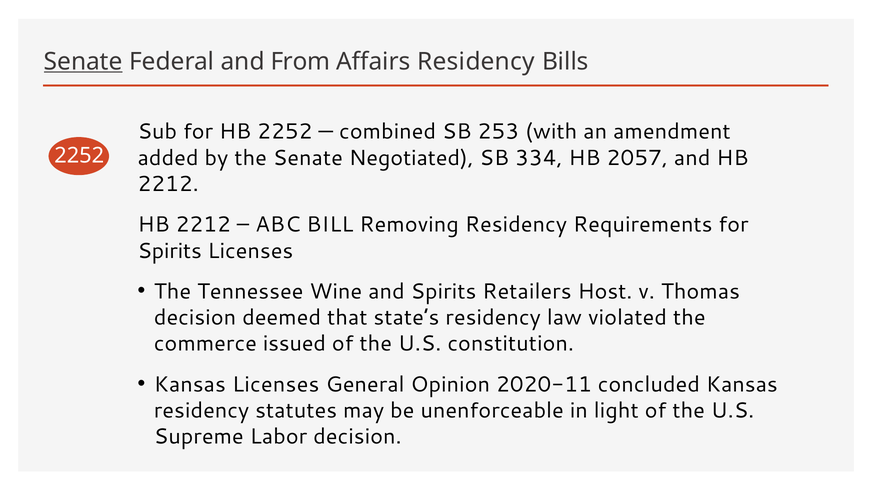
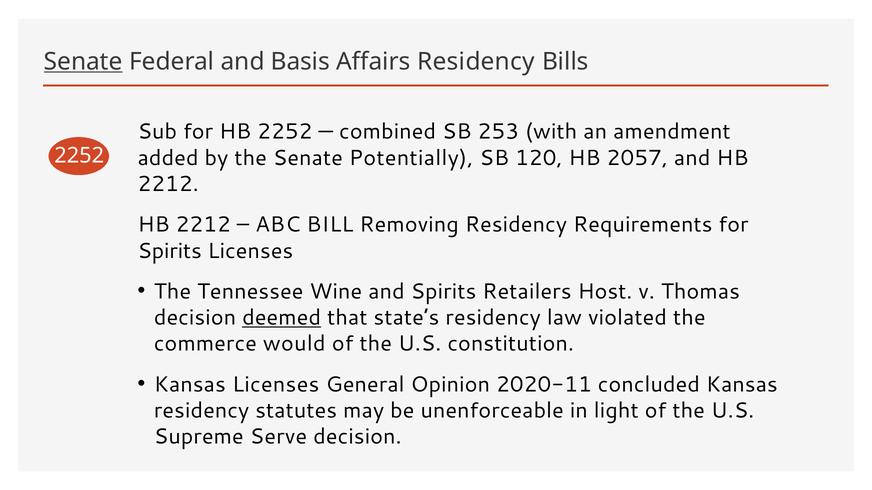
From: From -> Basis
Negotiated: Negotiated -> Potentially
334: 334 -> 120
deemed underline: none -> present
issued: issued -> would
Labor: Labor -> Serve
